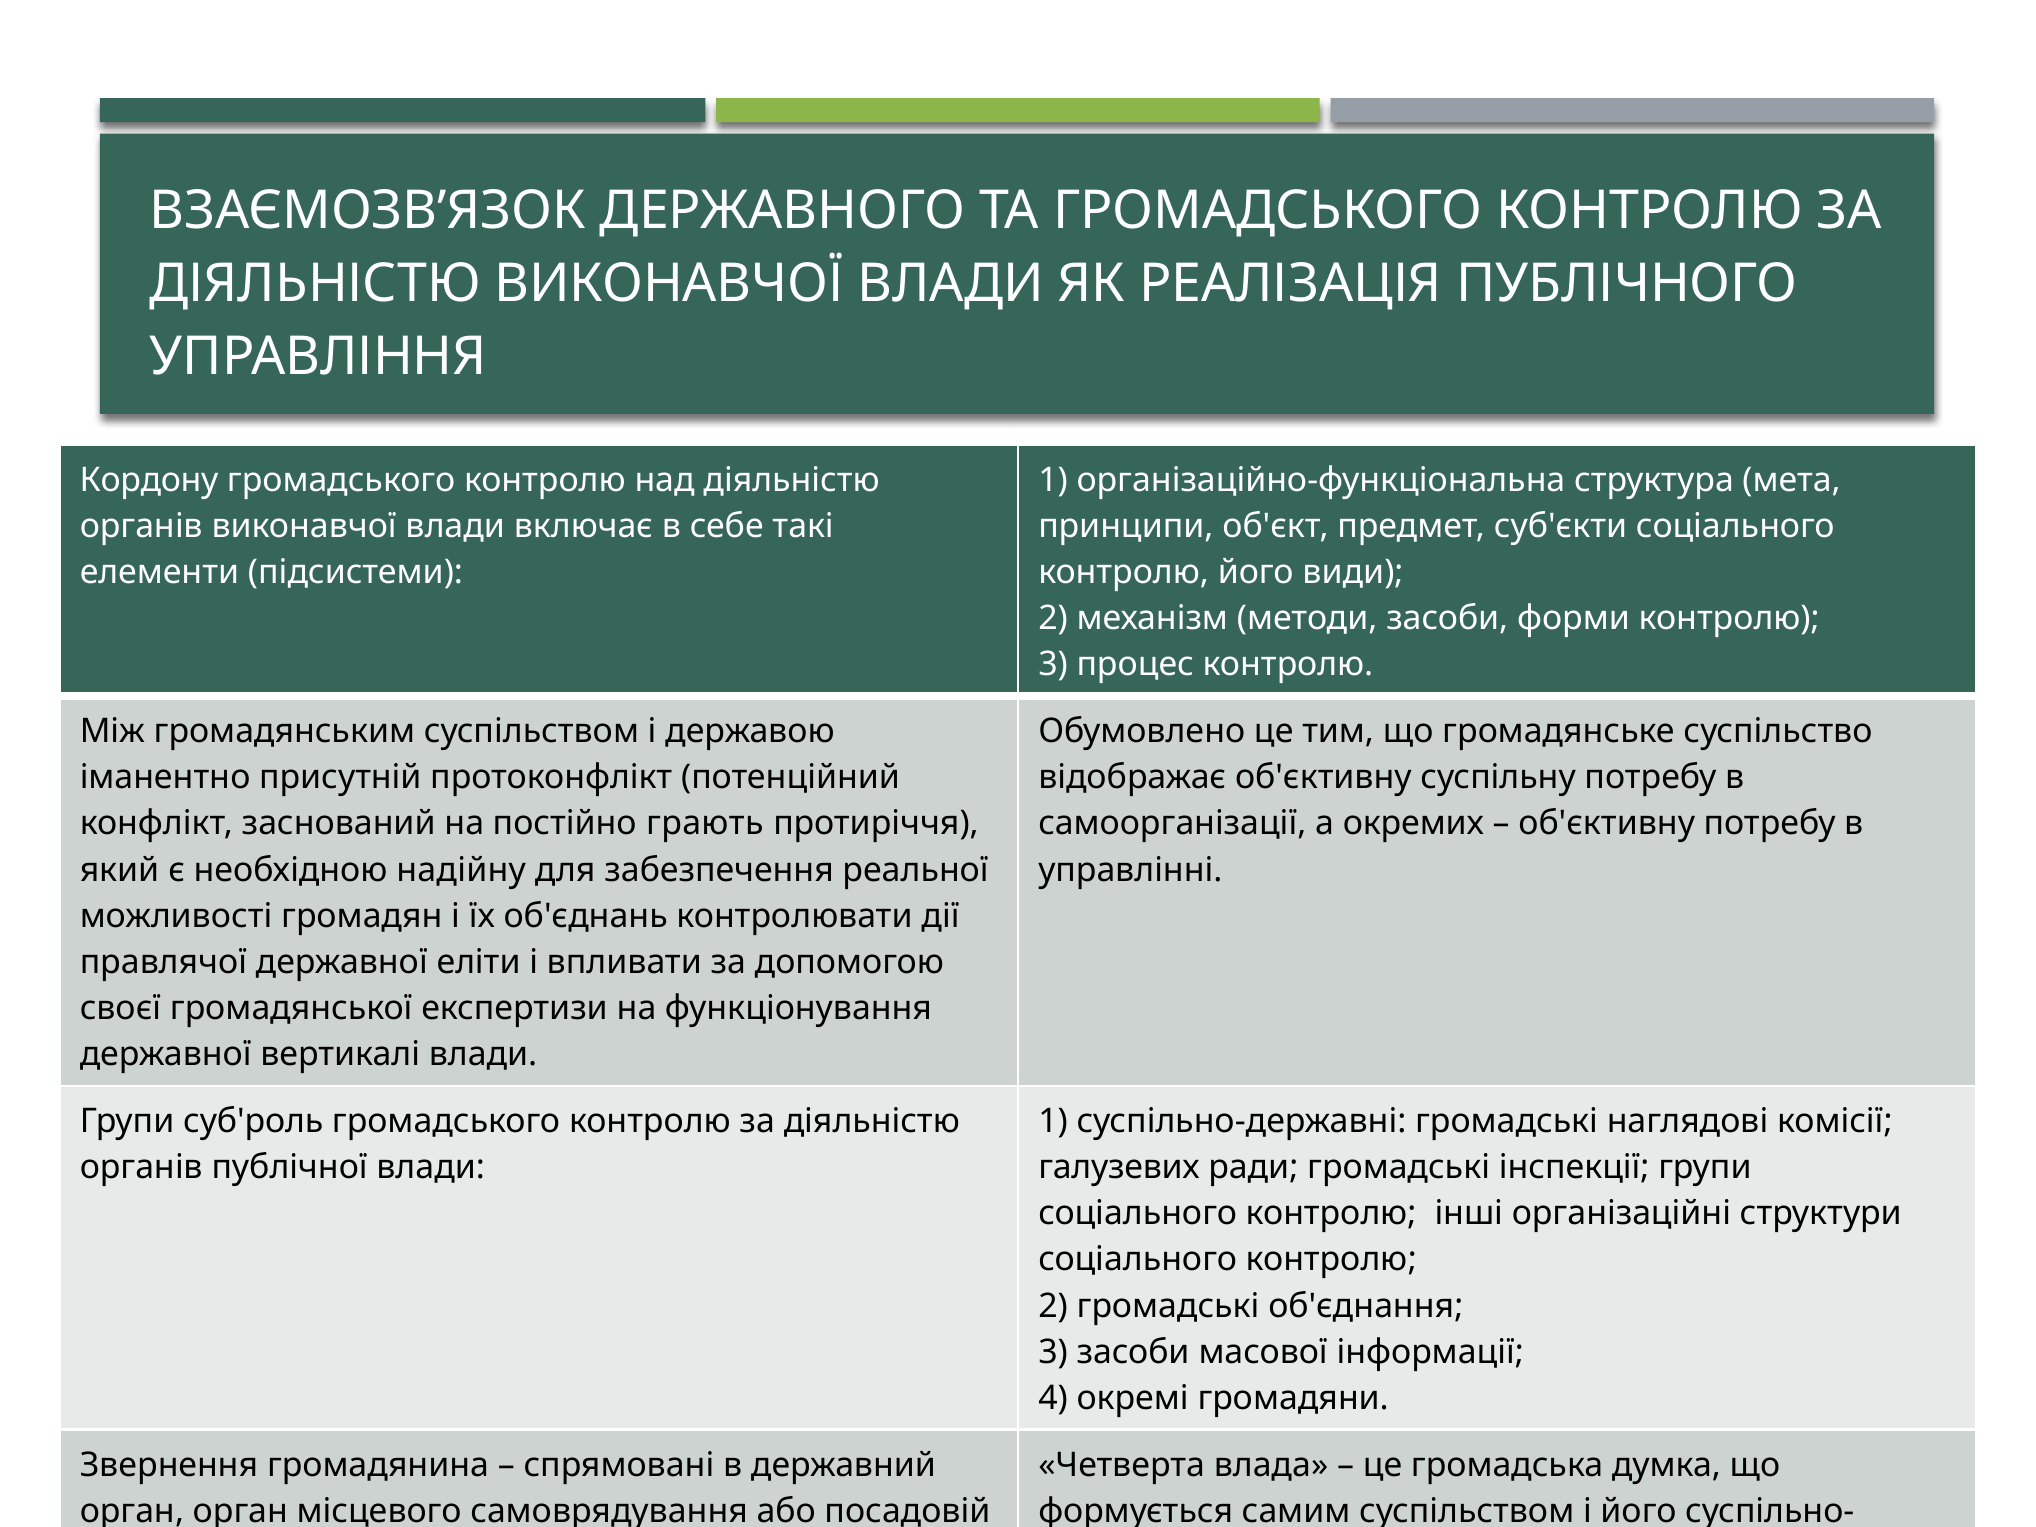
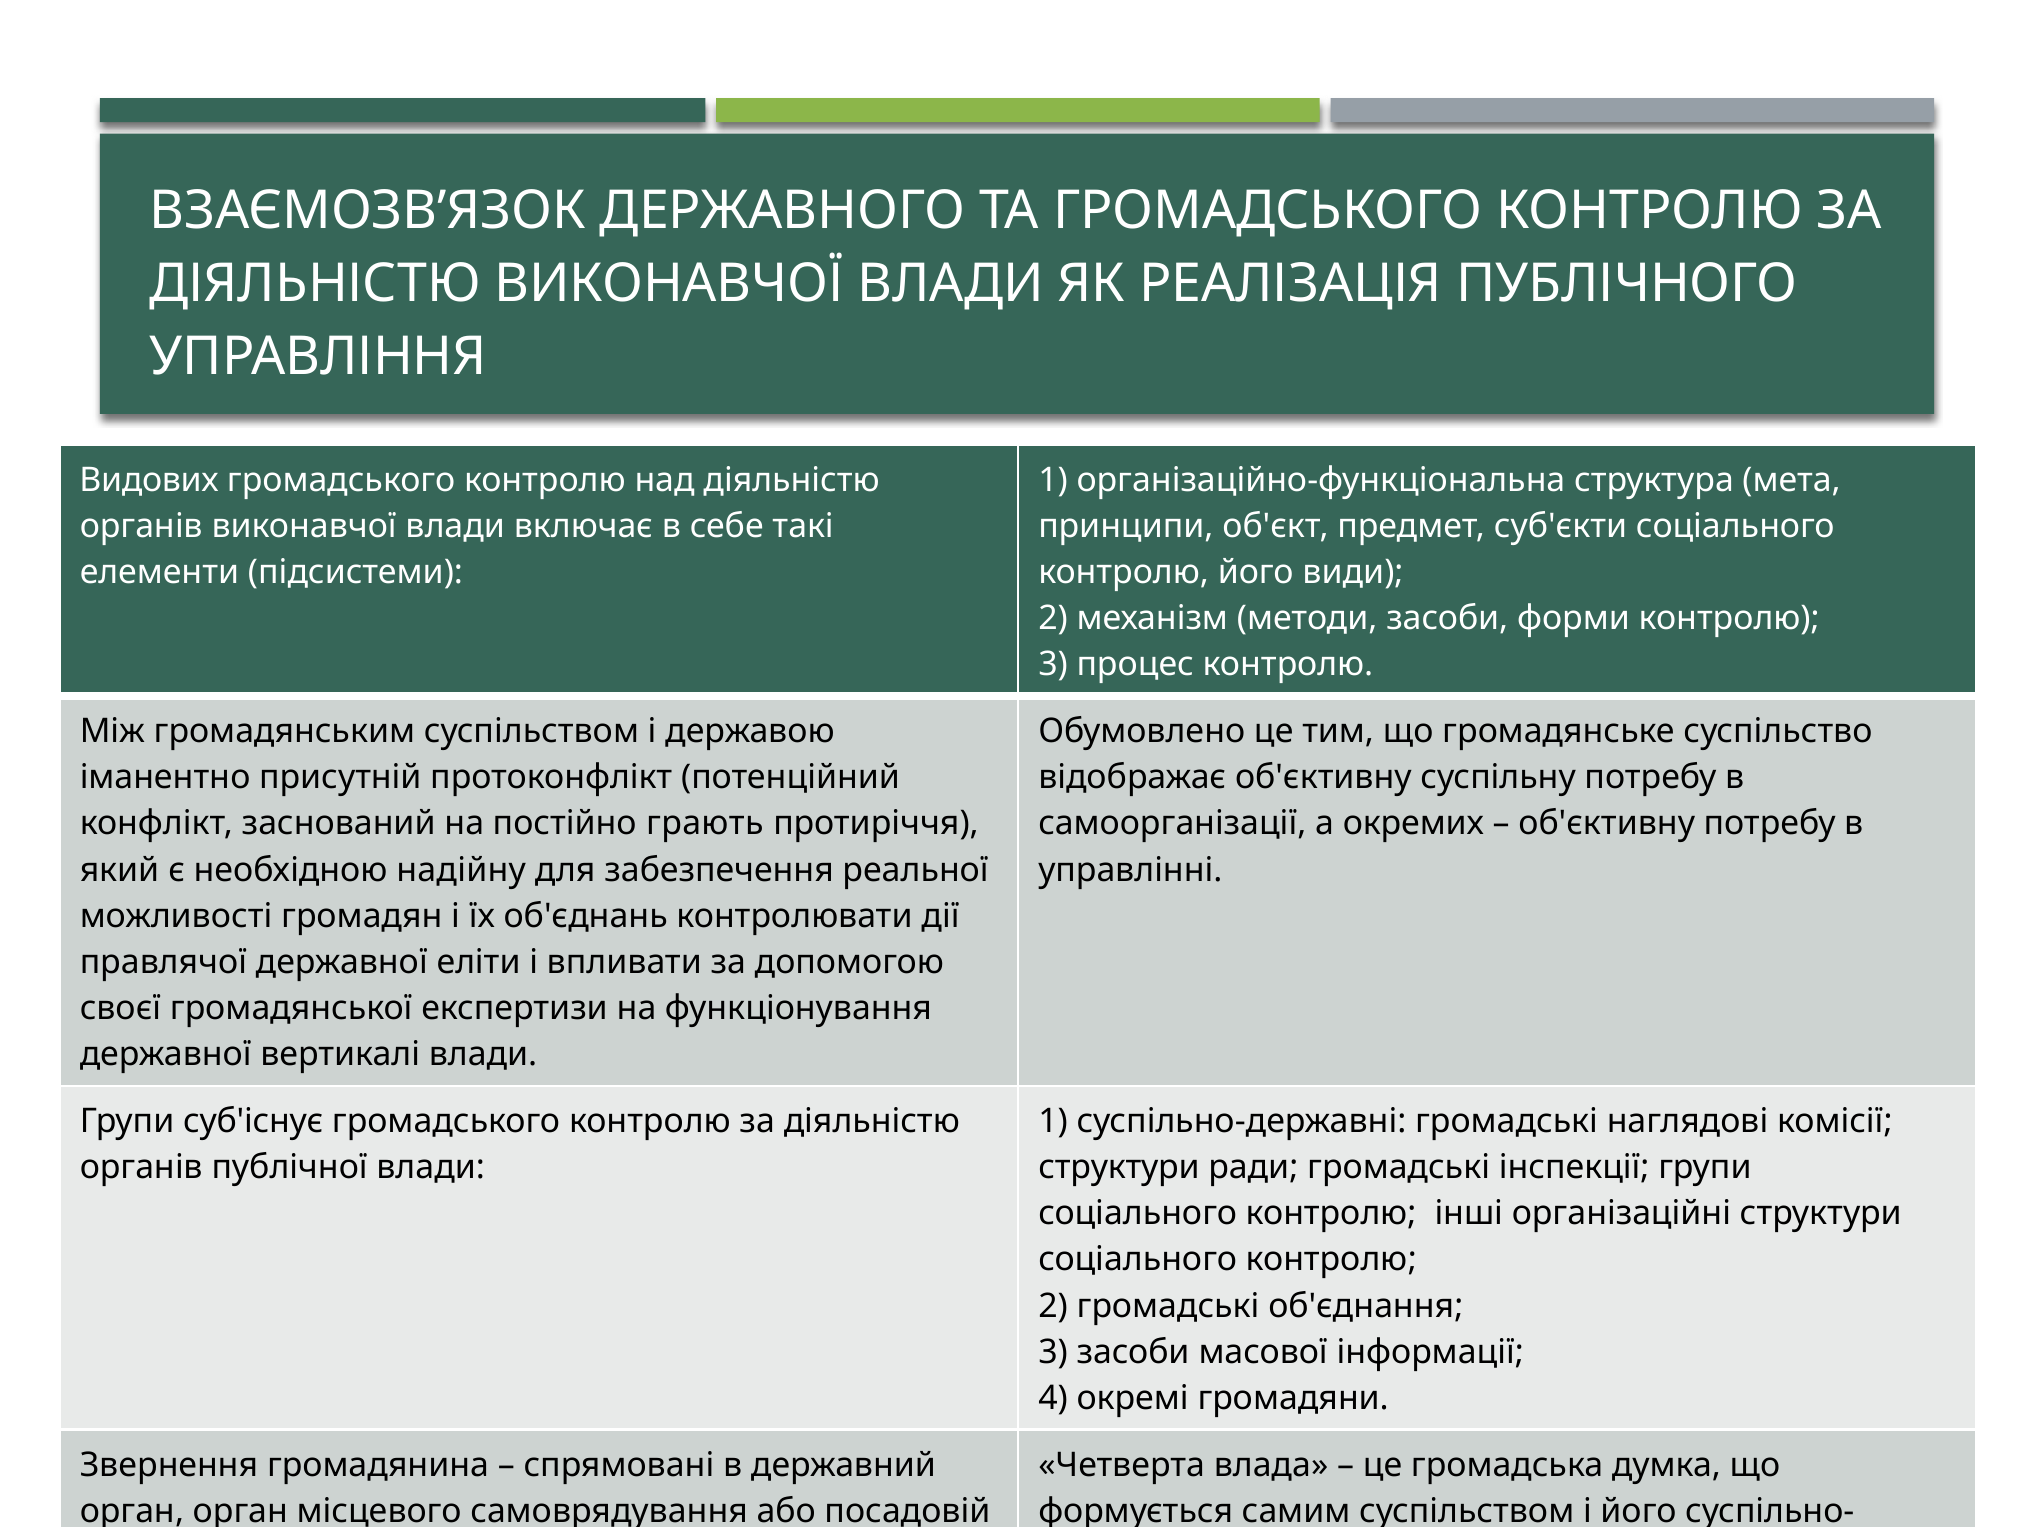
Кордону: Кордону -> Видових
суб'роль: суб'роль -> суб'існує
галузевих at (1119, 1167): галузевих -> структури
